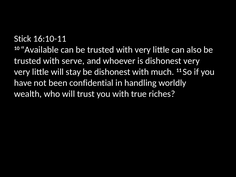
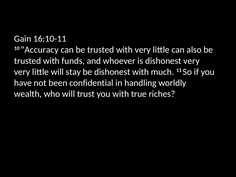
Stick: Stick -> Gain
Available: Available -> Accuracy
serve: serve -> funds
